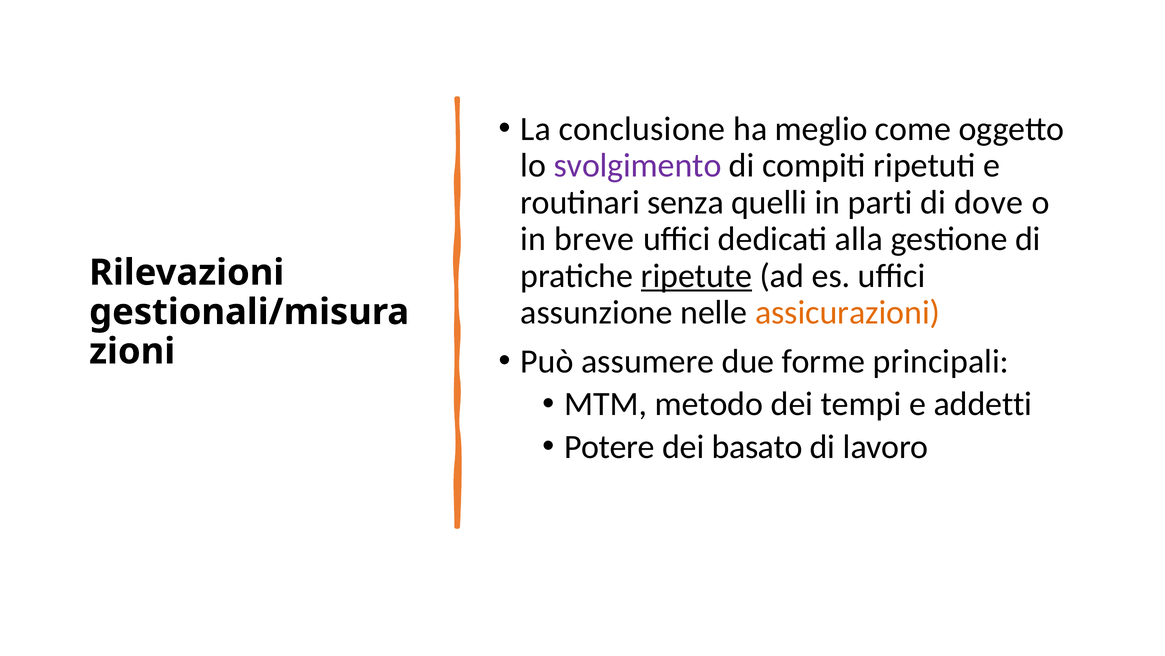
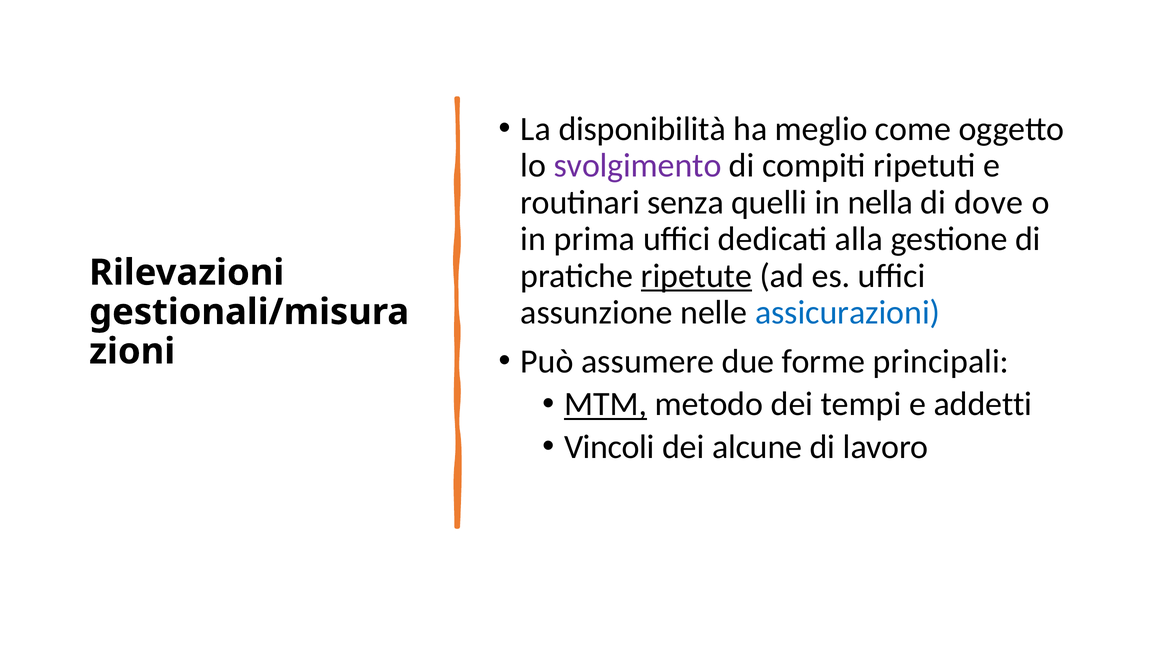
conclusione: conclusione -> disponibilità
parti: parti -> nella
breve: breve -> prima
assicurazioni colour: orange -> blue
MTM underline: none -> present
Potere: Potere -> Vincoli
basato: basato -> alcune
